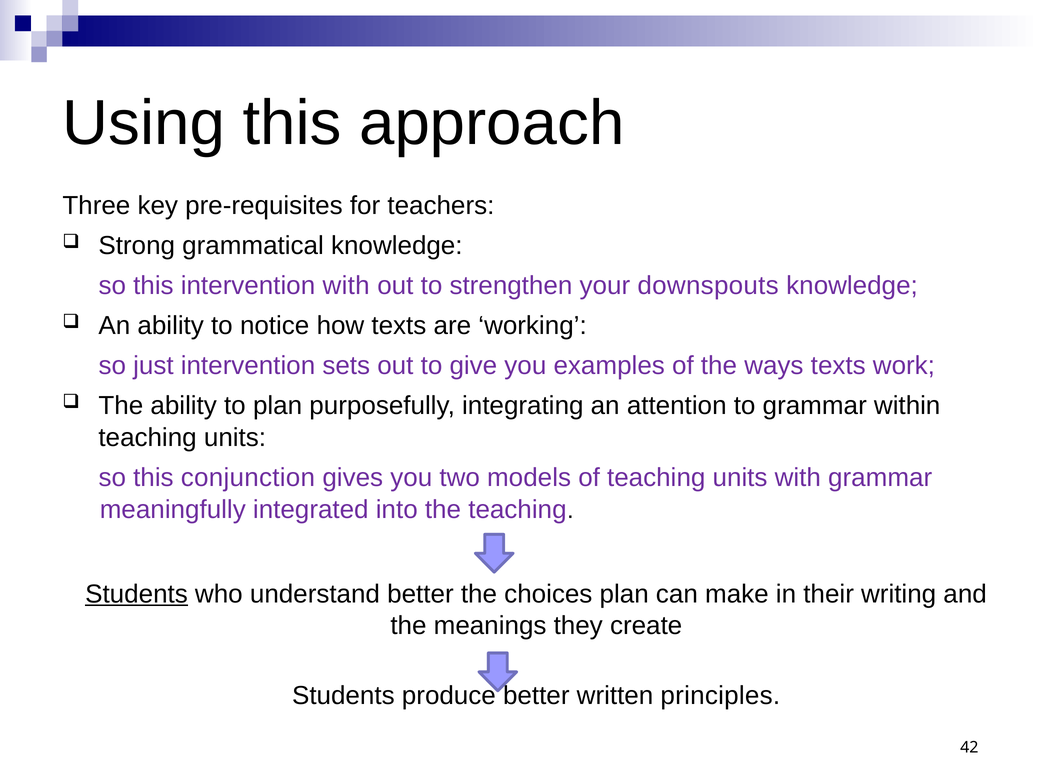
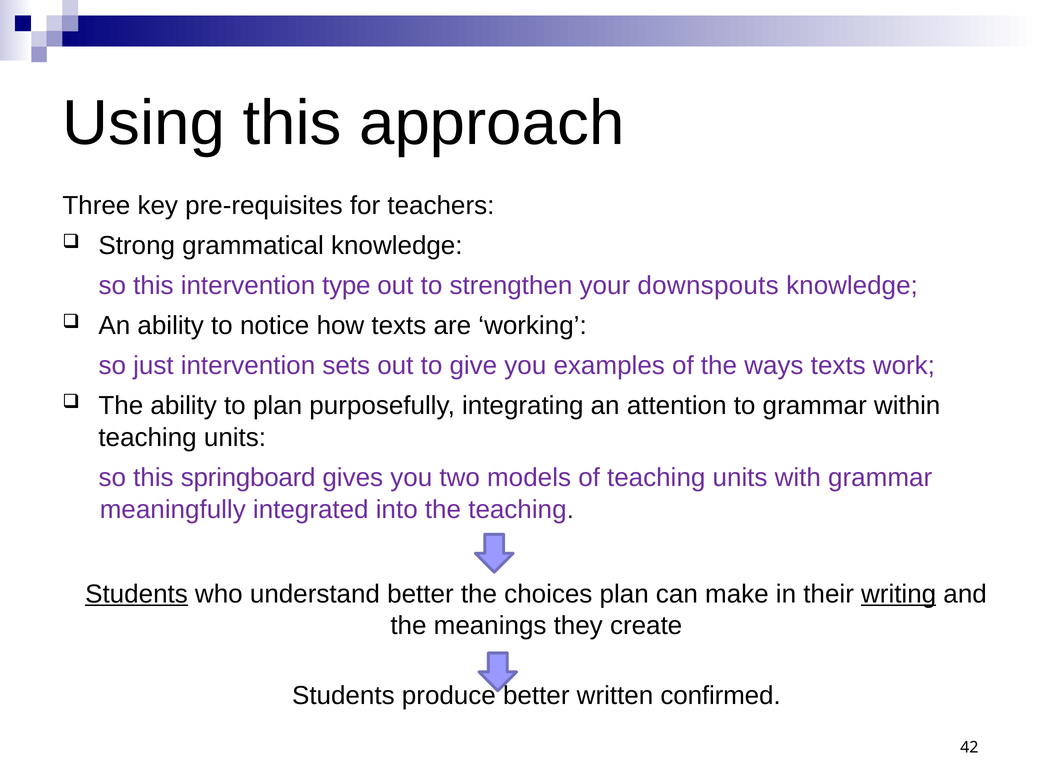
intervention with: with -> type
conjunction: conjunction -> springboard
writing underline: none -> present
principles: principles -> confirmed
